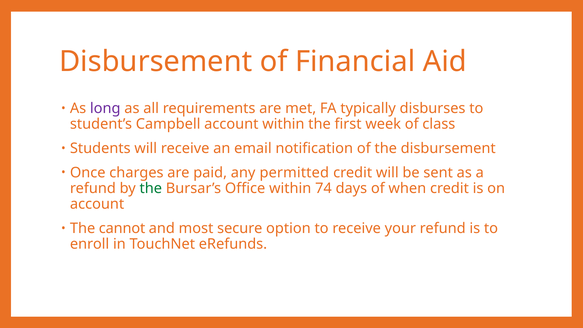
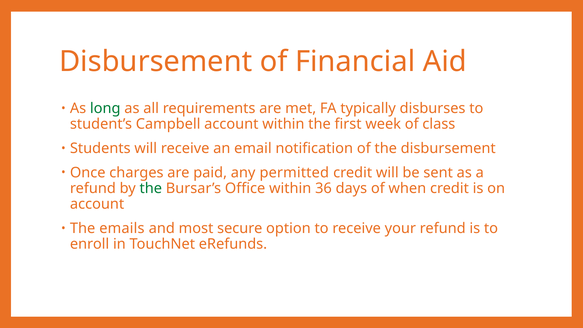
long colour: purple -> green
74: 74 -> 36
cannot: cannot -> emails
